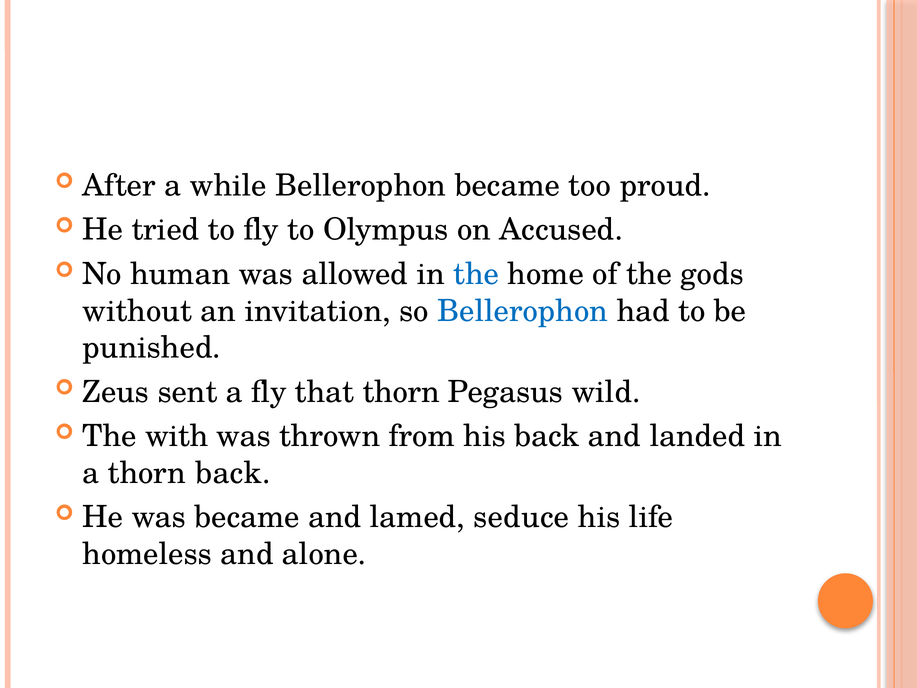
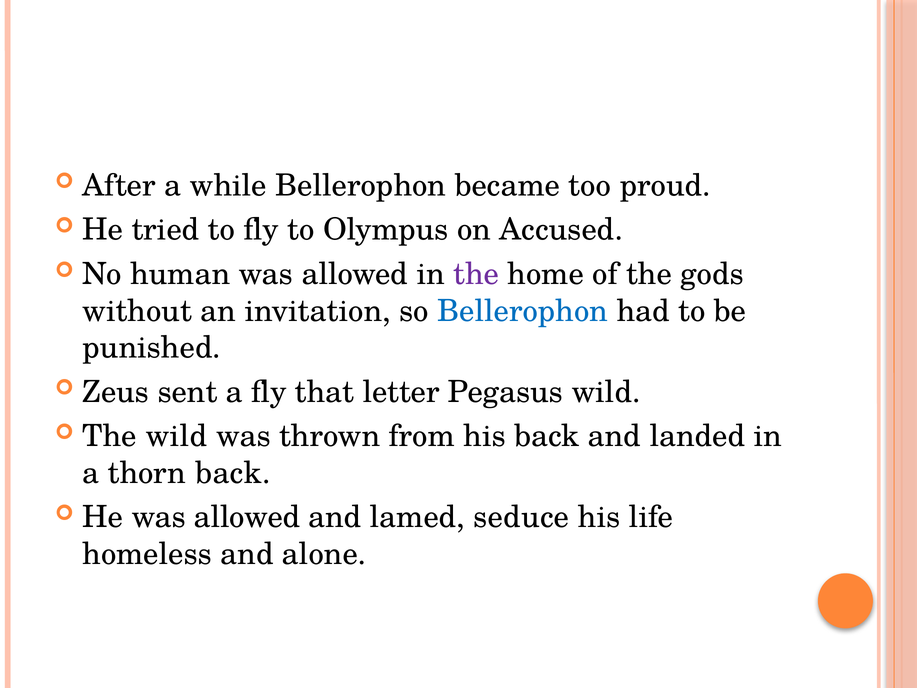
the at (476, 274) colour: blue -> purple
that thorn: thorn -> letter
The with: with -> wild
He was became: became -> allowed
